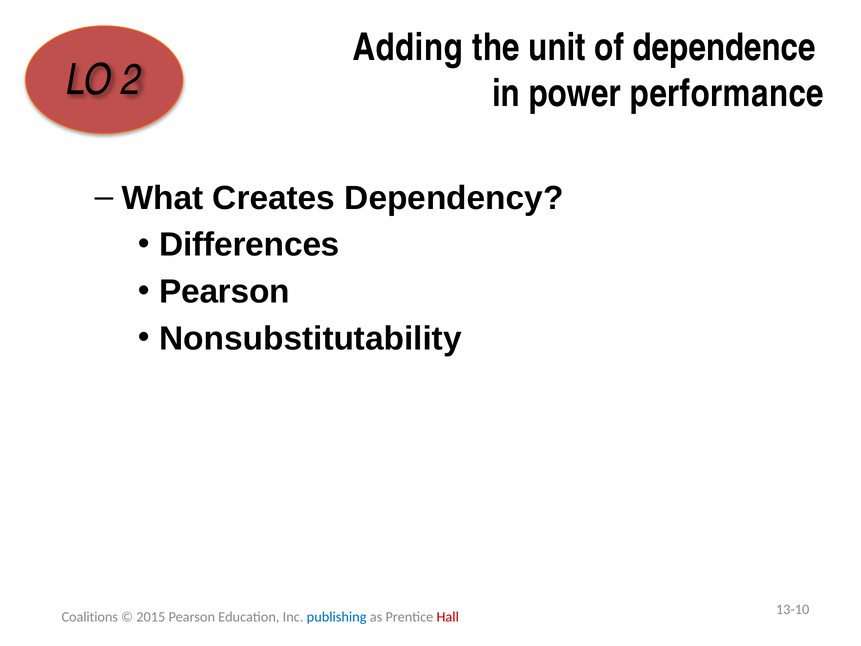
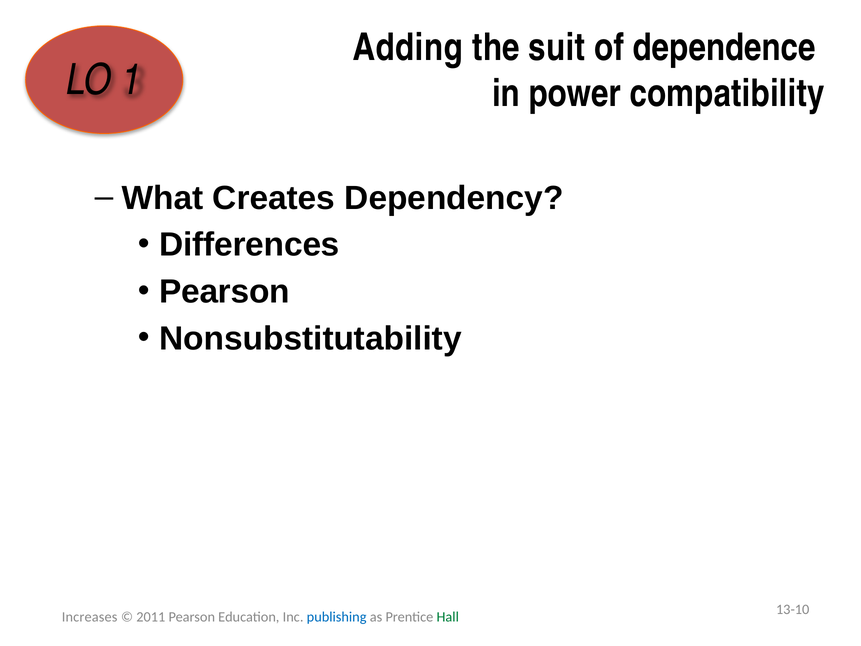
unit: unit -> suit
2: 2 -> 1
performance: performance -> compatibility
Coalitions: Coalitions -> Increases
2015: 2015 -> 2011
Hall colour: red -> green
